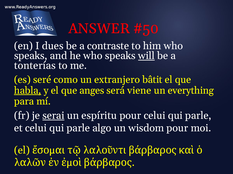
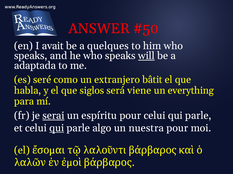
dues: dues -> avait
contraste: contraste -> quelques
tonterías: tonterías -> adaptada
habla underline: present -> none
anges: anges -> siglos
qui at (57, 129) underline: none -> present
wisdom: wisdom -> nuestra
